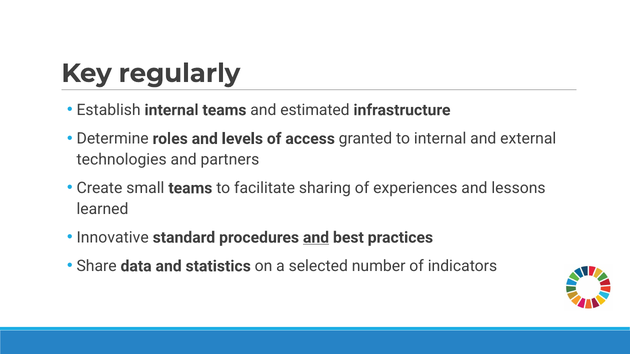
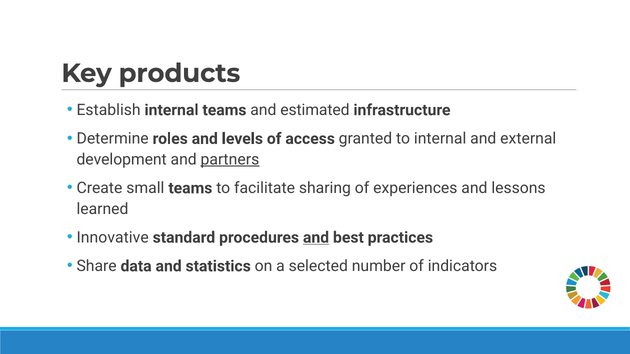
regularly: regularly -> products
technologies: technologies -> development
partners underline: none -> present
